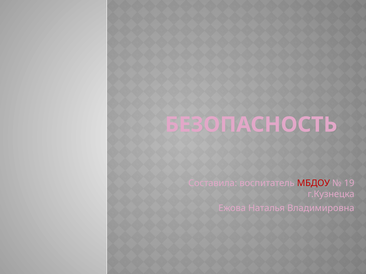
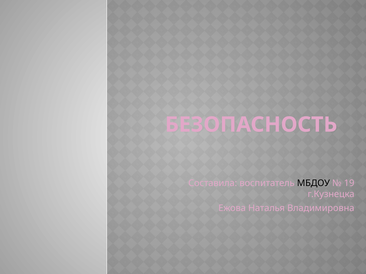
МБДОУ colour: red -> black
